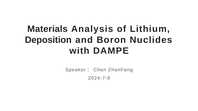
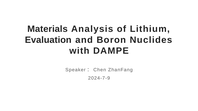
Deposition: Deposition -> Evaluation
